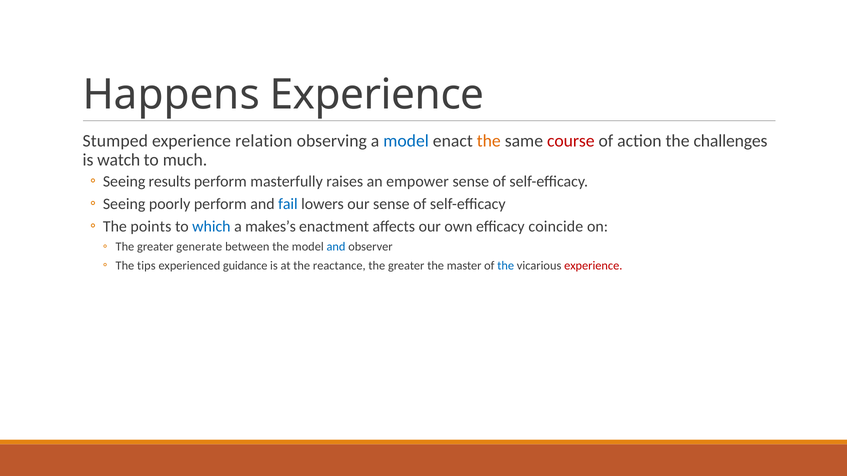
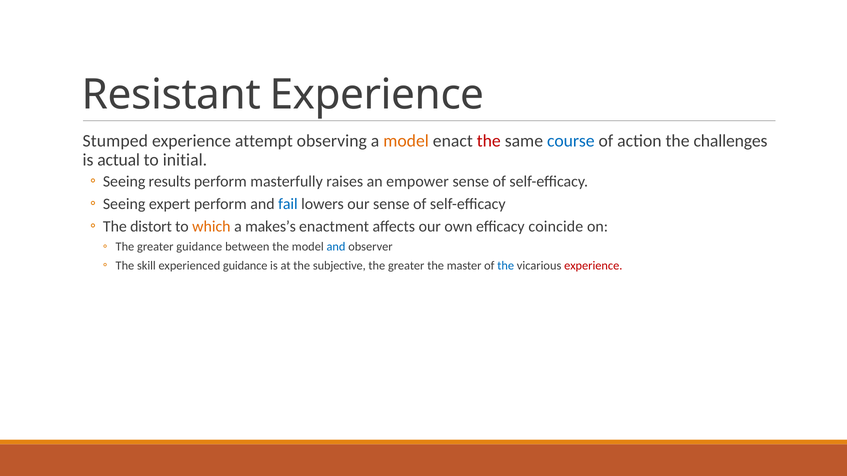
Happens: Happens -> Resistant
relation: relation -> attempt
model at (406, 141) colour: blue -> orange
the at (489, 141) colour: orange -> red
course colour: red -> blue
watch: watch -> actual
much: much -> initial
poorly: poorly -> expert
points: points -> distort
which colour: blue -> orange
greater generate: generate -> guidance
tips: tips -> skill
reactance: reactance -> subjective
